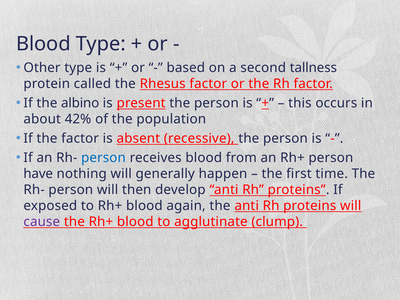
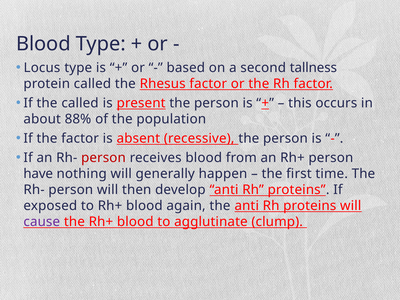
Other: Other -> Locus
the albino: albino -> called
42%: 42% -> 88%
person at (103, 158) colour: blue -> red
